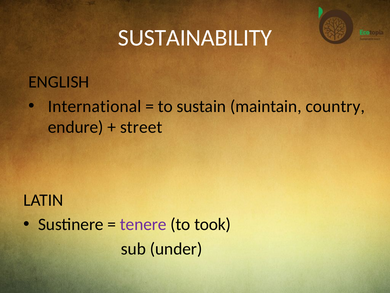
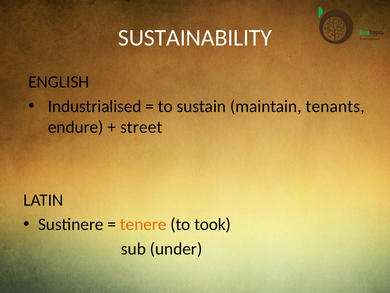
International: International -> Industrialised
country: country -> tenants
tenere colour: purple -> orange
